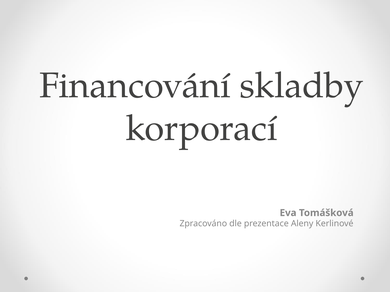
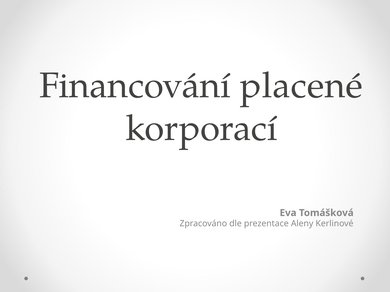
skladby: skladby -> placené
